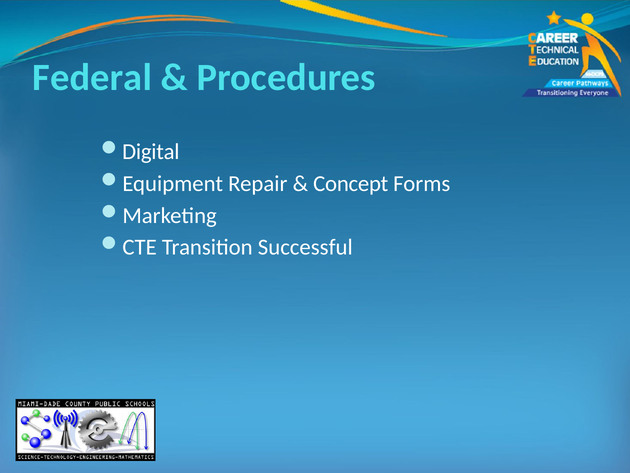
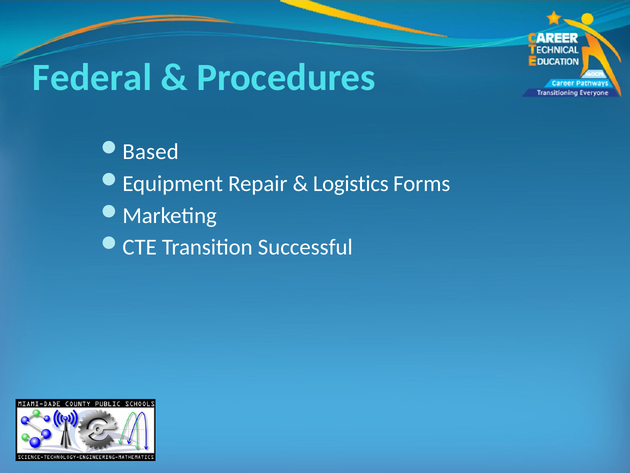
Digital: Digital -> Based
Concept: Concept -> Logistics
